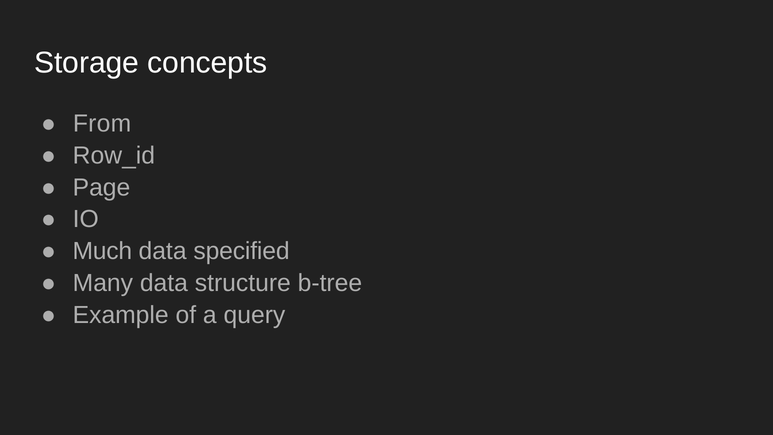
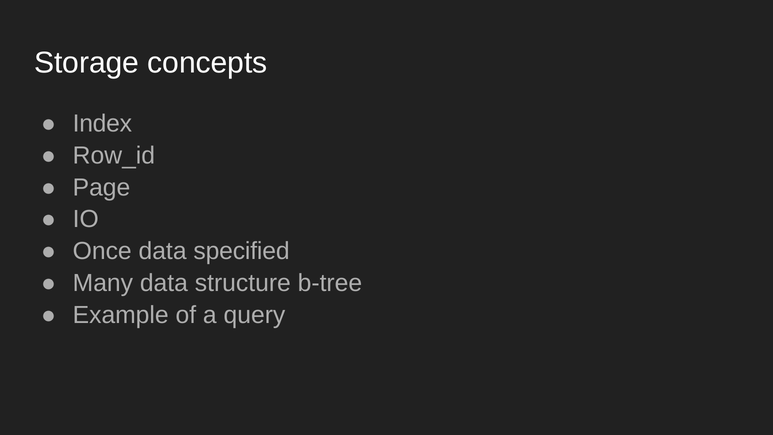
From: From -> Index
Much: Much -> Once
